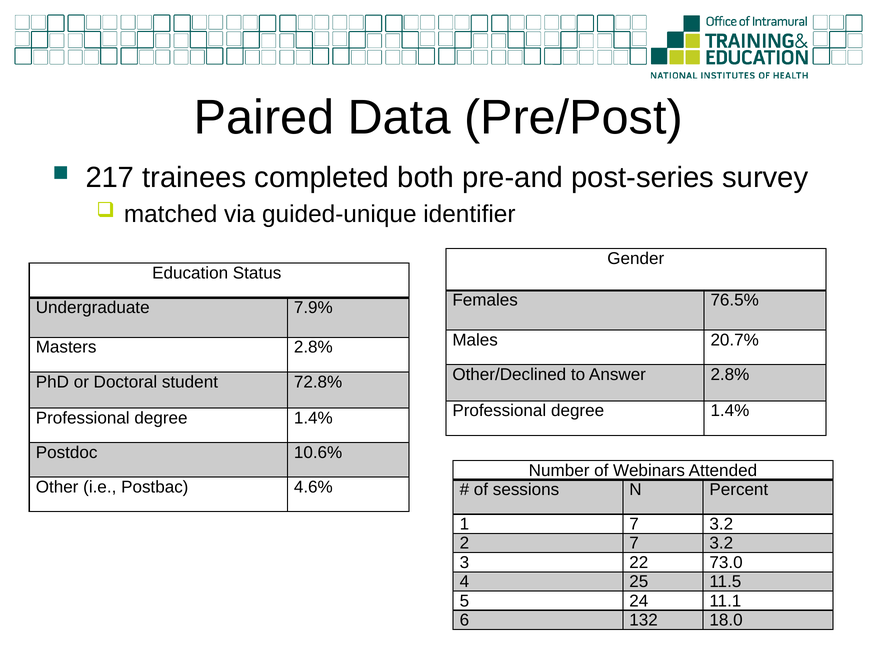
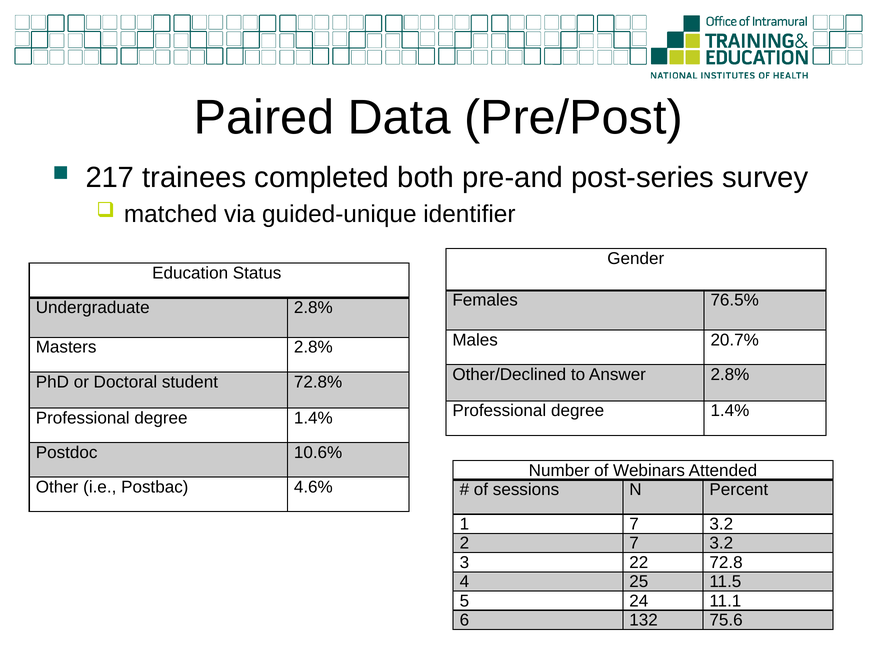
Undergraduate 7.9%: 7.9% -> 2.8%
73.0: 73.0 -> 72.8
18.0: 18.0 -> 75.6
